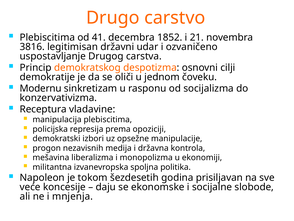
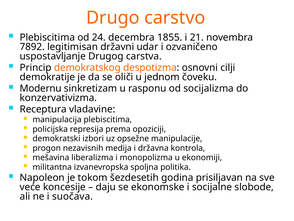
41: 41 -> 24
1852: 1852 -> 1855
3816: 3816 -> 7892
mnjenja: mnjenja -> suočava
